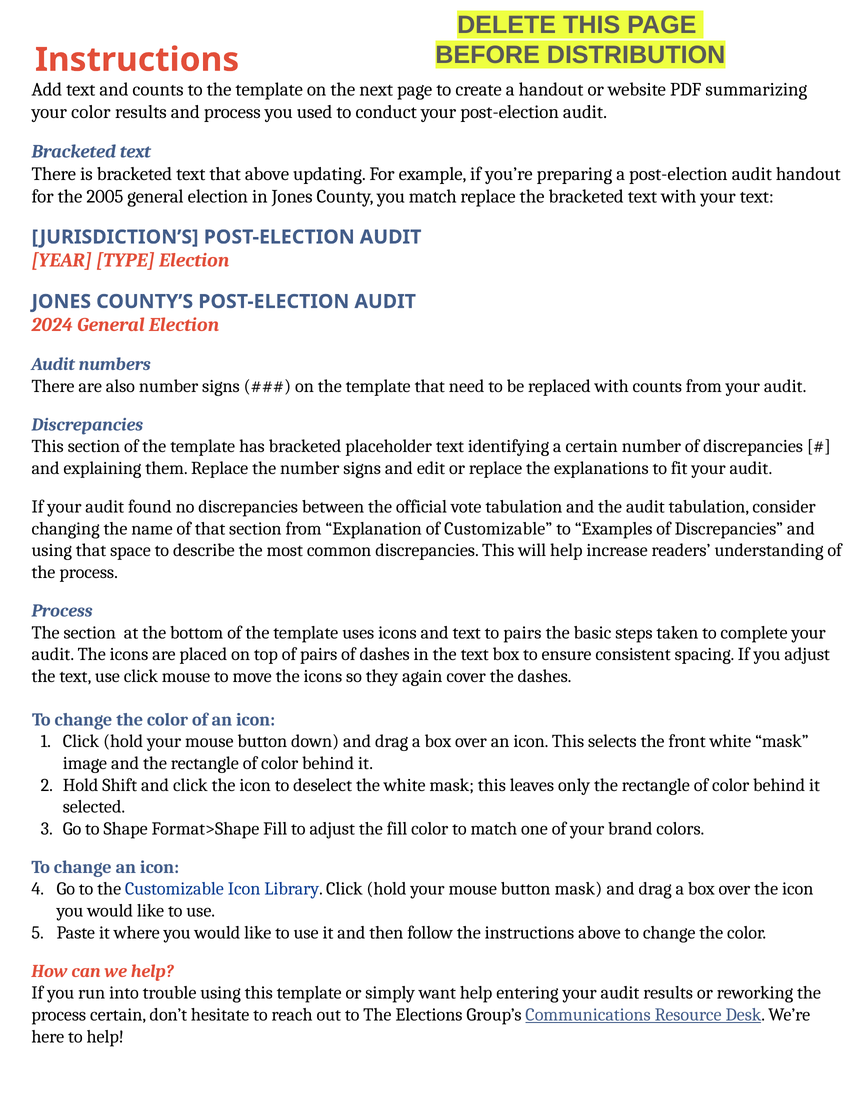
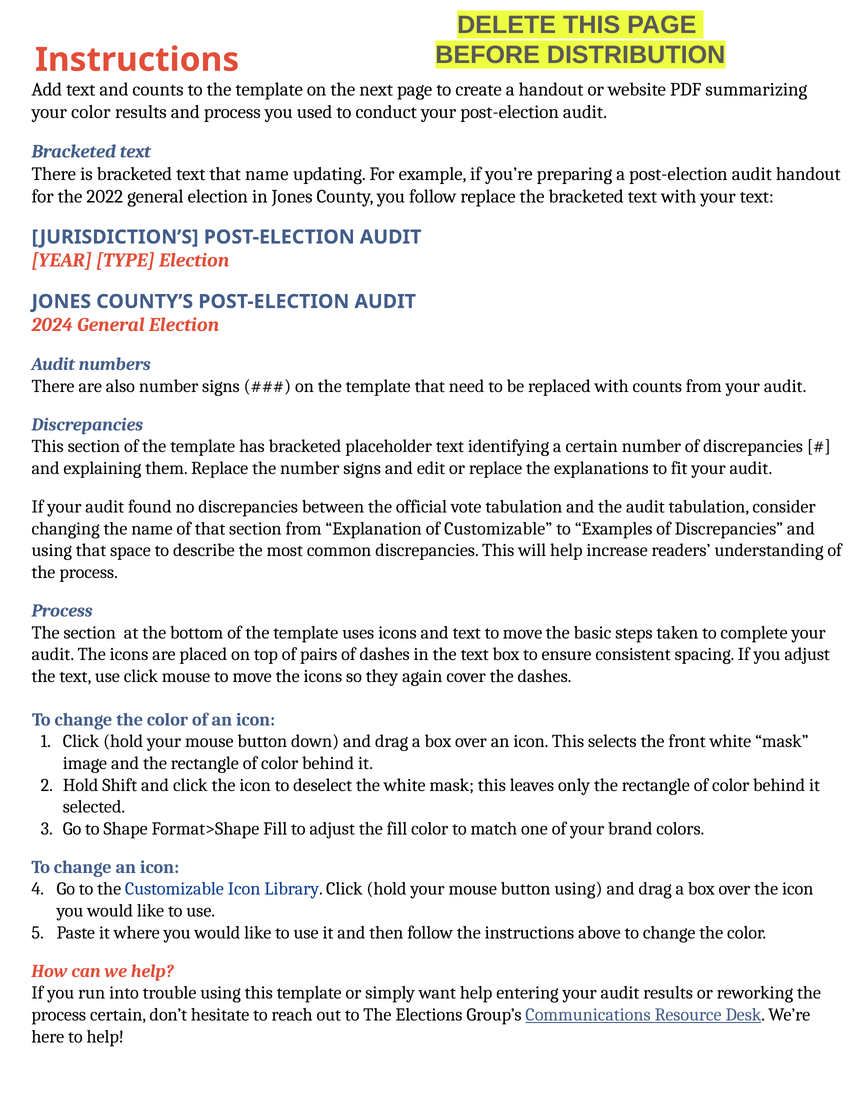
that above: above -> name
2005: 2005 -> 2022
you match: match -> follow
text to pairs: pairs -> move
button mask: mask -> using
